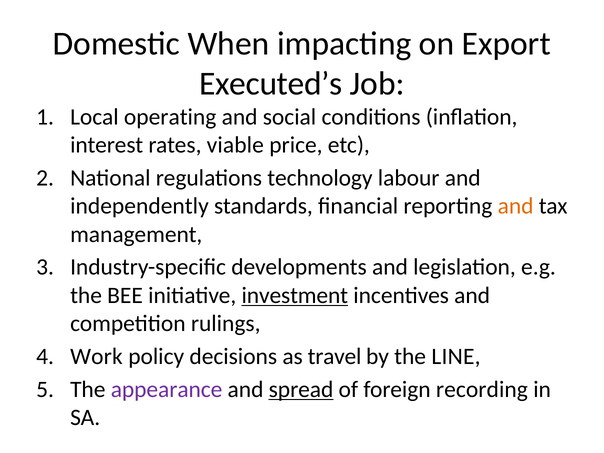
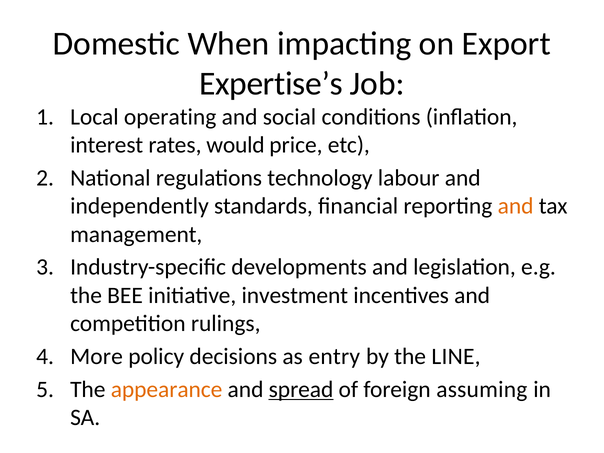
Executed’s: Executed’s -> Expertise’s
viable: viable -> would
investment underline: present -> none
Work: Work -> More
travel: travel -> entry
appearance colour: purple -> orange
recording: recording -> assuming
